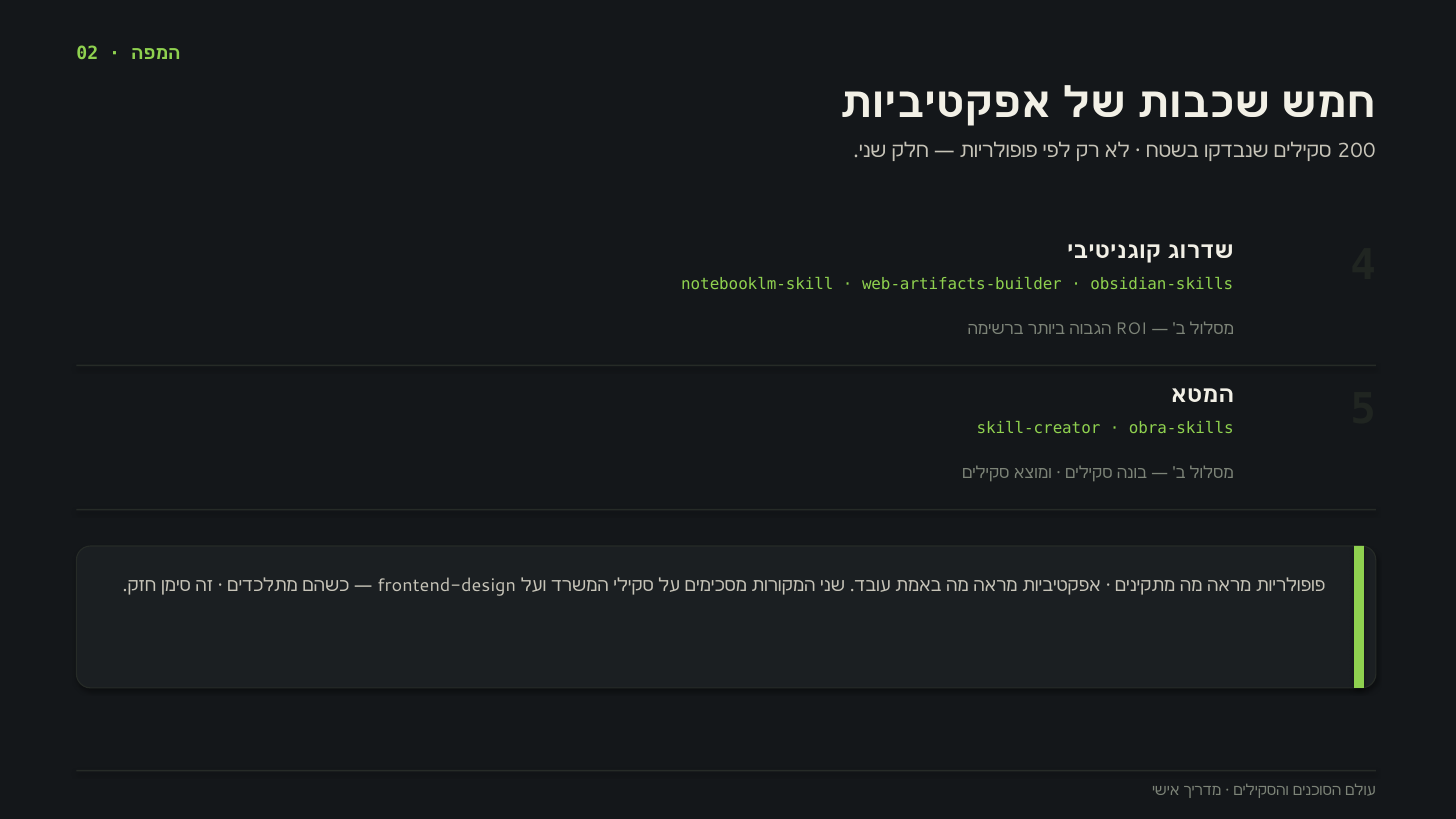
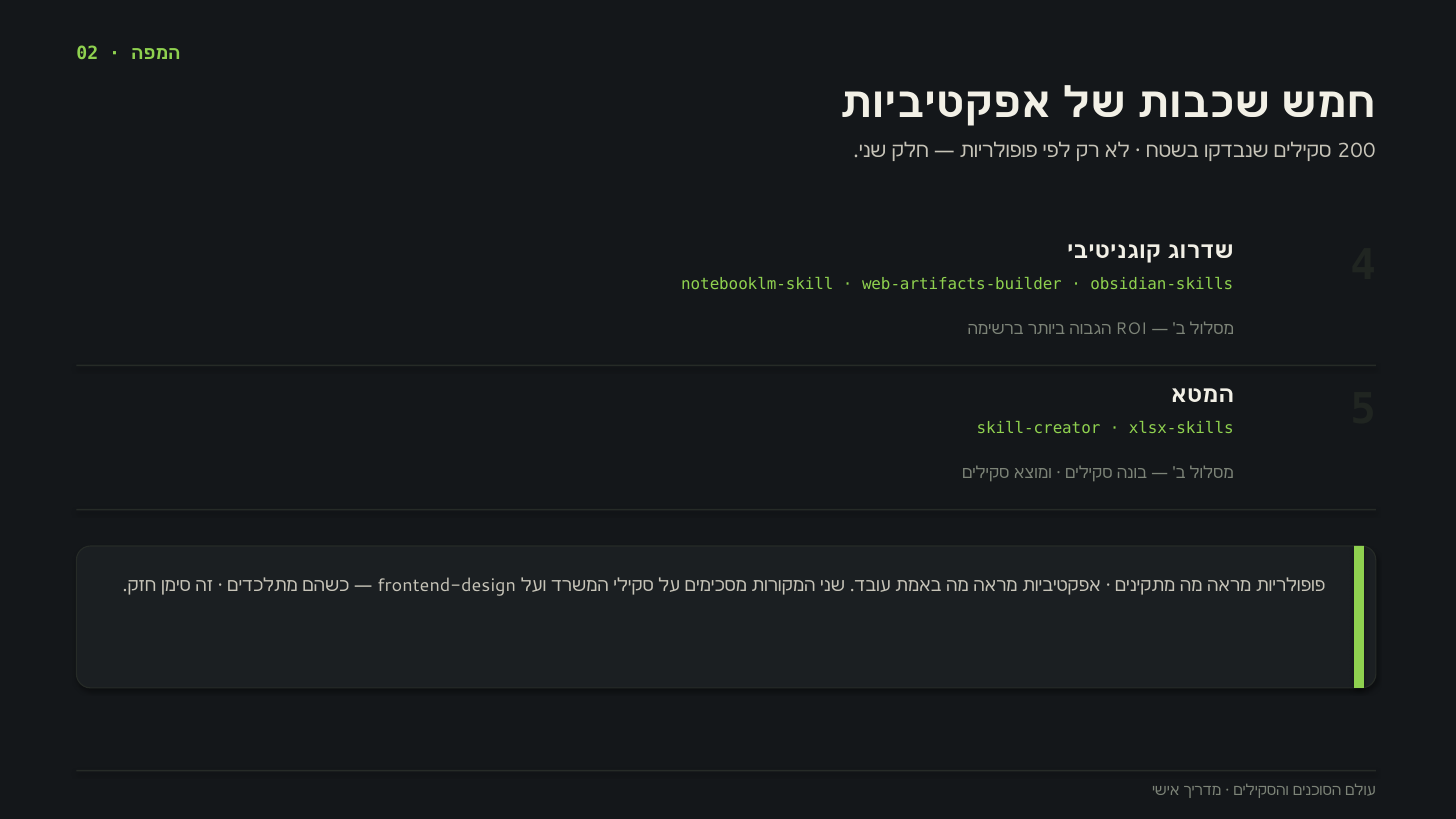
obra-skills: obra-skills -> xlsx-skills
